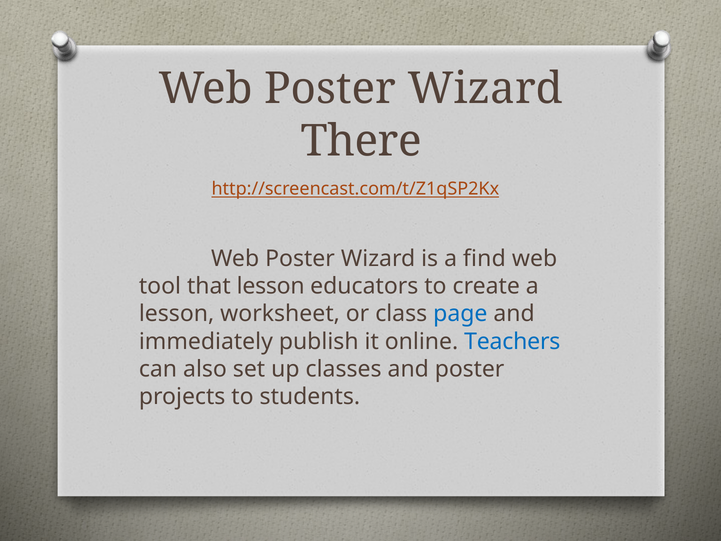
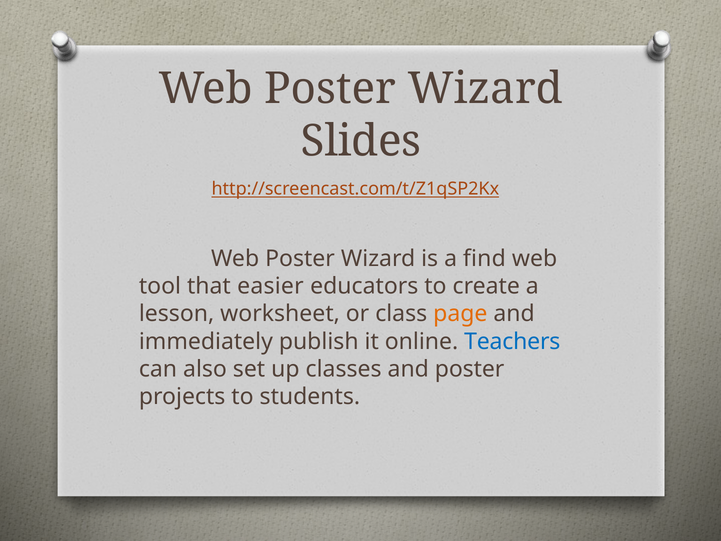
There: There -> Slides
that lesson: lesson -> easier
page colour: blue -> orange
